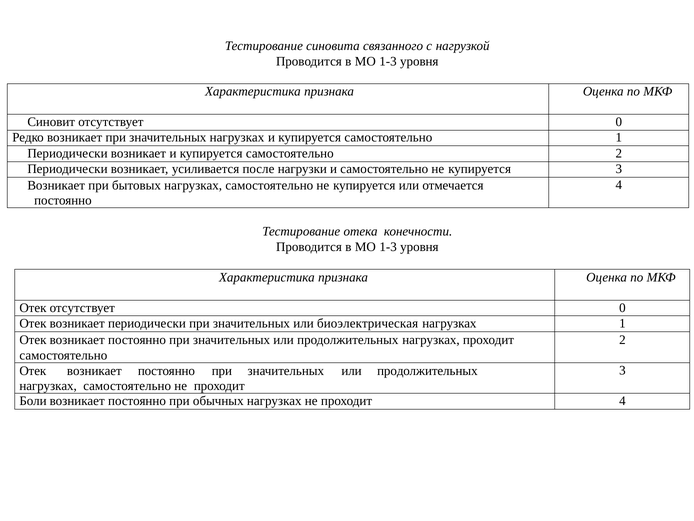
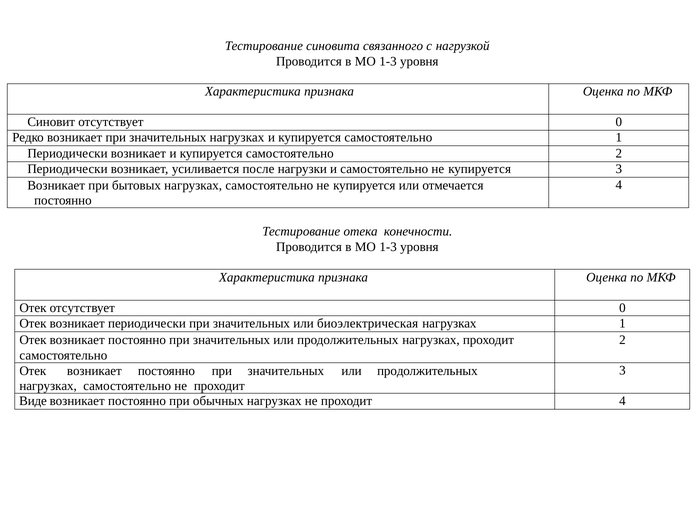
Боли: Боли -> Виде
